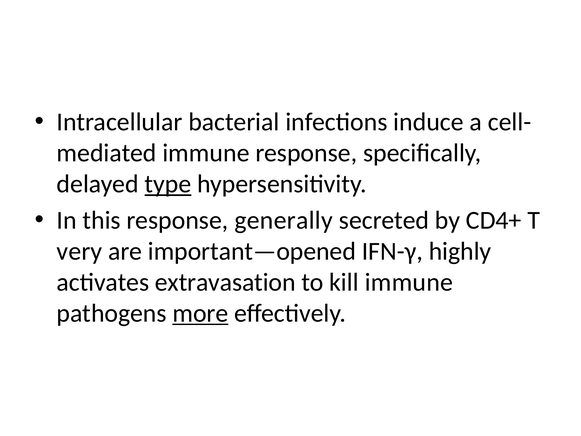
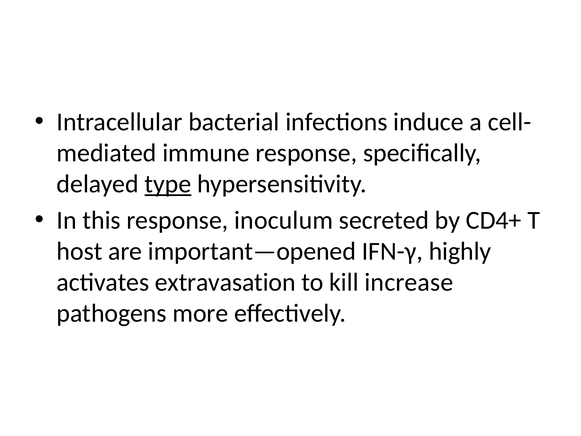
generally: generally -> inoculum
very: very -> host
kill immune: immune -> increase
more underline: present -> none
